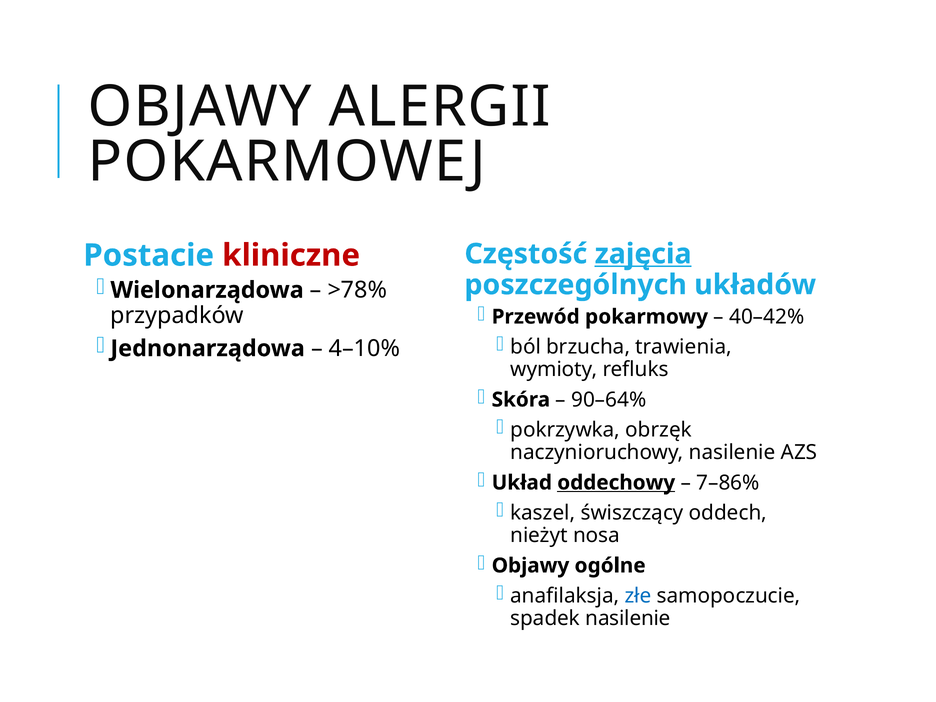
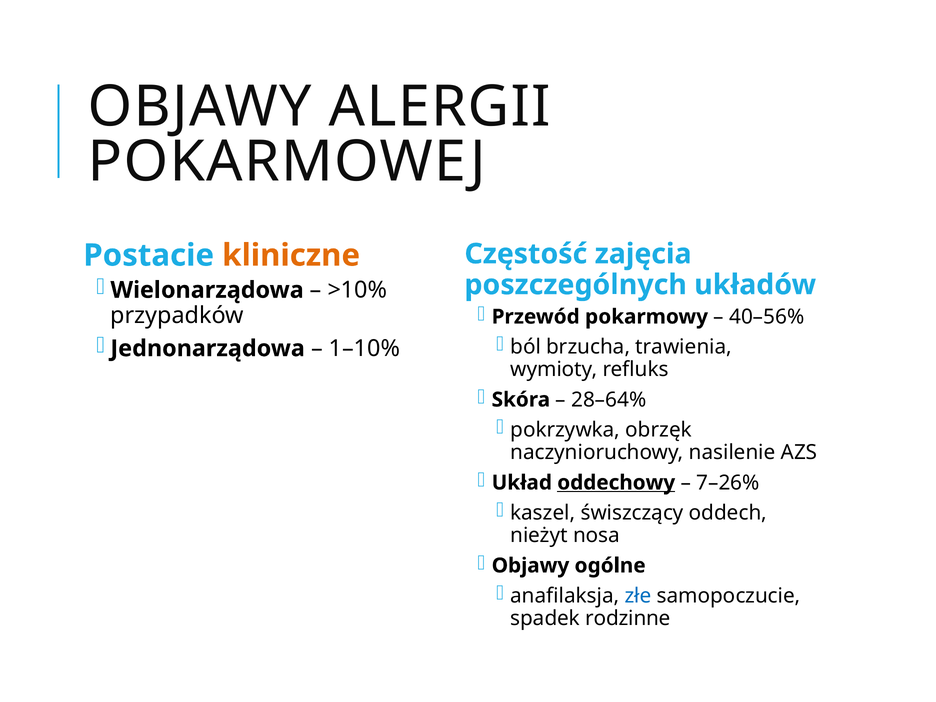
zajęcia underline: present -> none
kliniczne colour: red -> orange
>78%: >78% -> >10%
40–42%: 40–42% -> 40–56%
4–10%: 4–10% -> 1–10%
90–64%: 90–64% -> 28–64%
7–86%: 7–86% -> 7–26%
spadek nasilenie: nasilenie -> rodzinne
